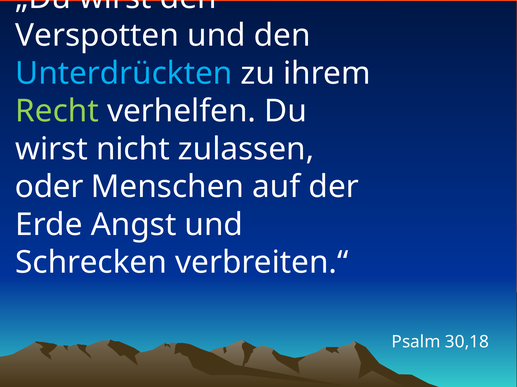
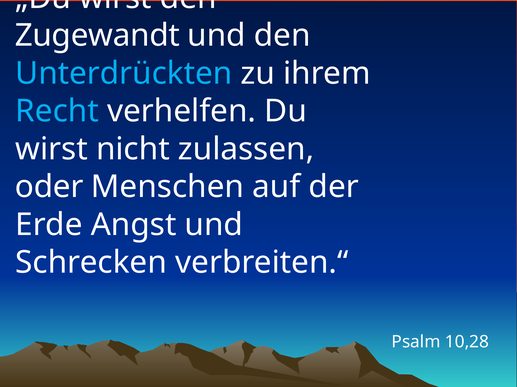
Verspotten: Verspotten -> Zugewandt
Recht colour: light green -> light blue
30,18: 30,18 -> 10,28
